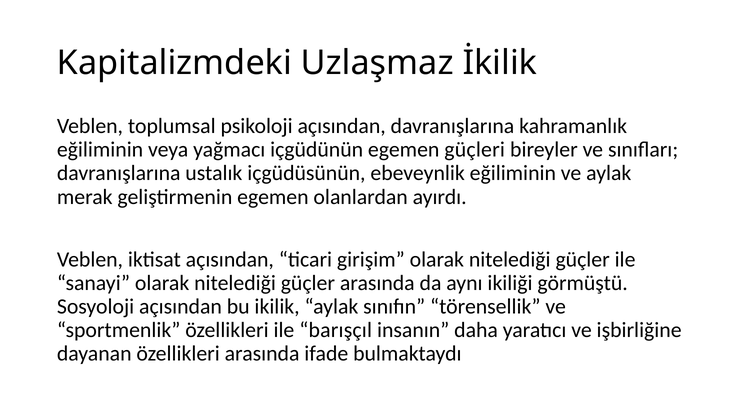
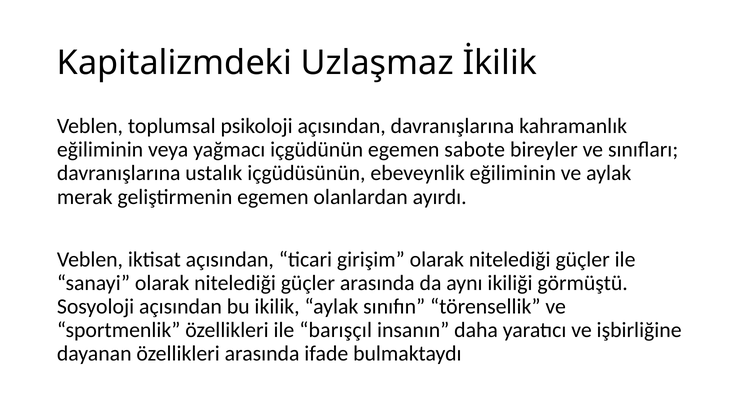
güçleri: güçleri -> sabote
